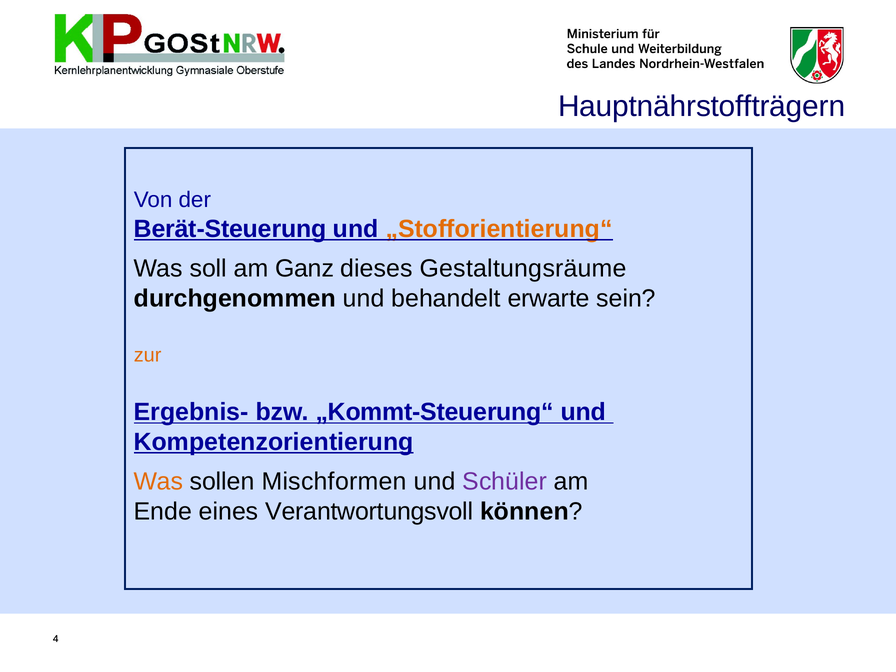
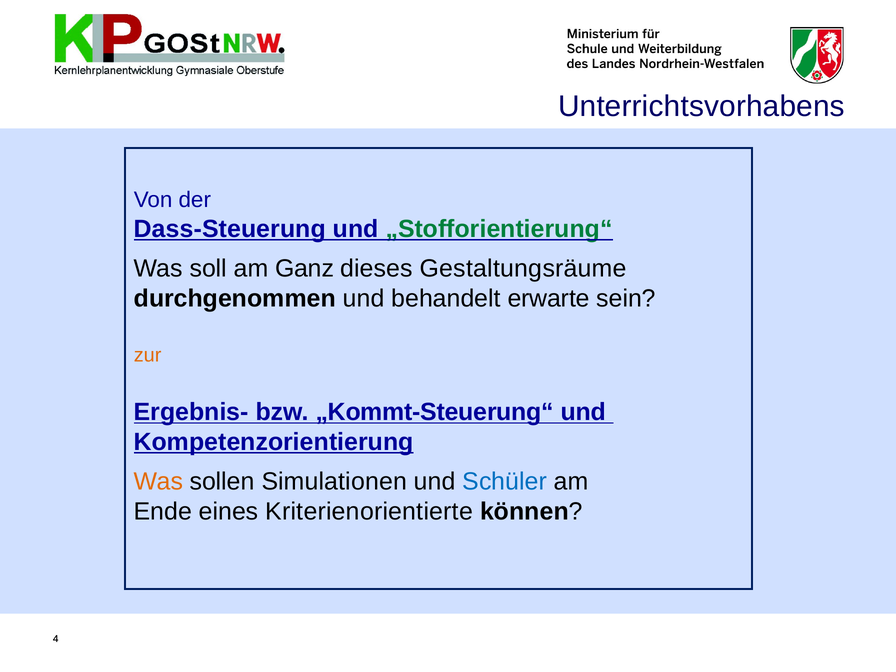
Hauptnährstoffträgern: Hauptnährstoffträgern -> Unterrichtsvorhabens
Berät-Steuerung: Berät-Steuerung -> Dass-Steuerung
„Stofforientierung“ colour: orange -> green
Mischformen: Mischformen -> Simulationen
Schüler colour: purple -> blue
Verantwortungsvoll: Verantwortungsvoll -> Kriterienorientierte
